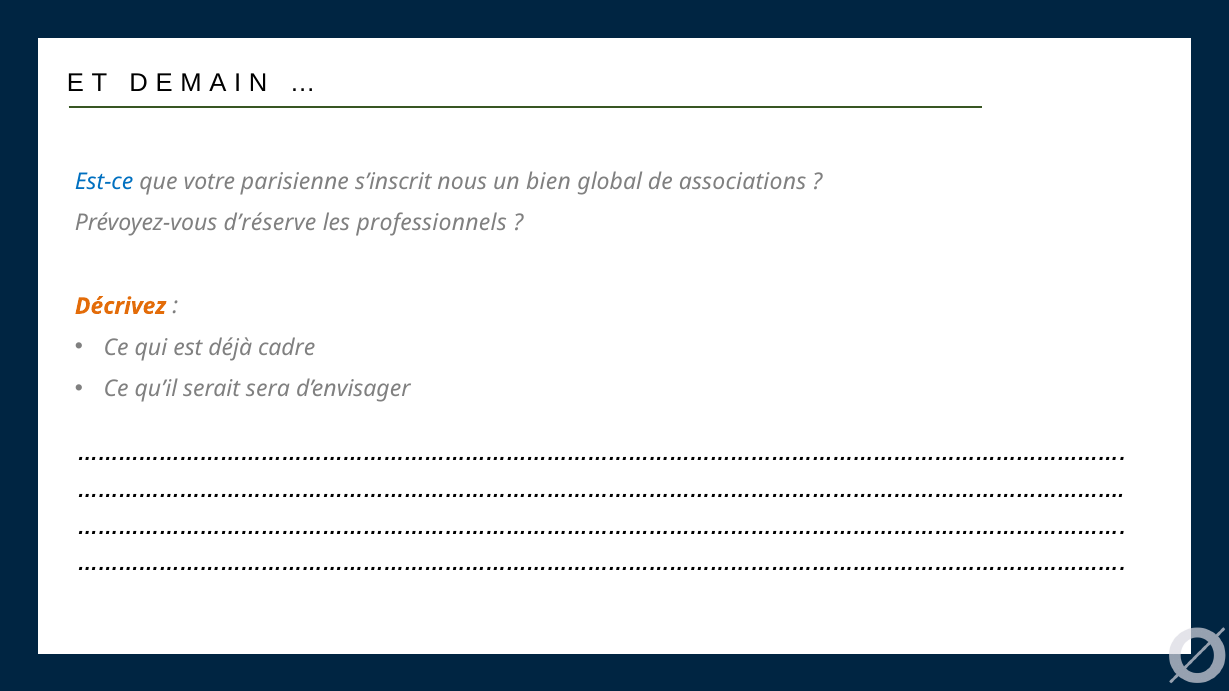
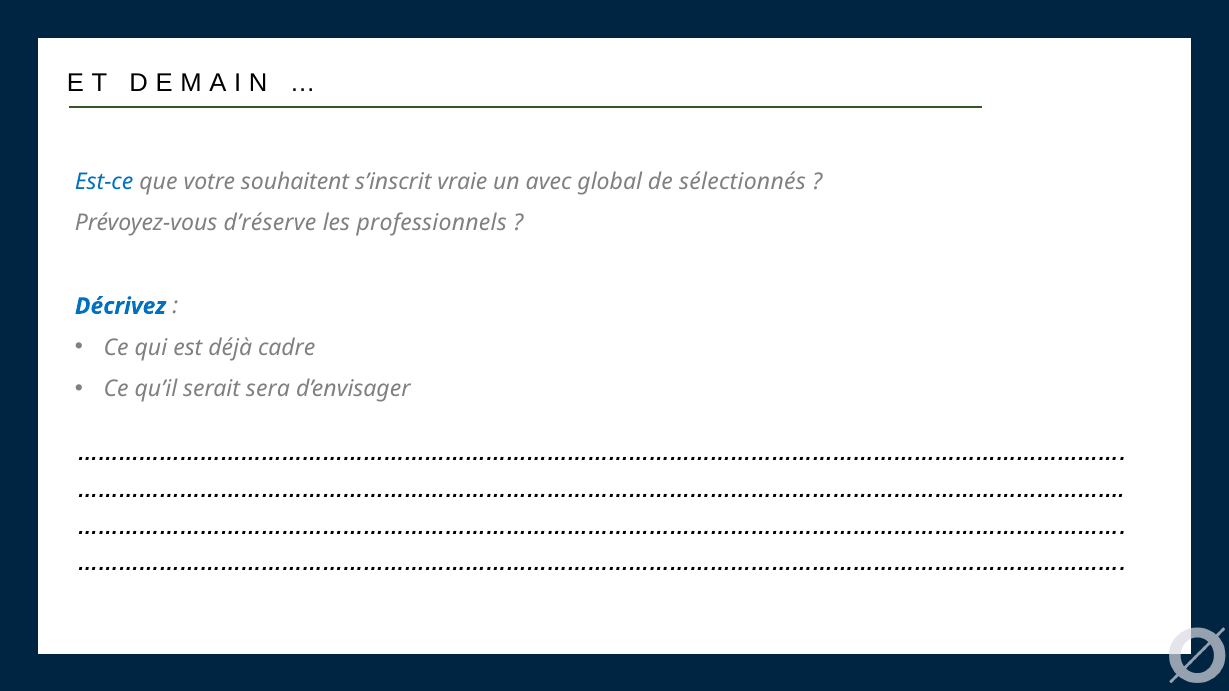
parisienne: parisienne -> souhaitent
nous: nous -> vraie
bien: bien -> avec
associations: associations -> sélectionnés
Décrivez colour: orange -> blue
